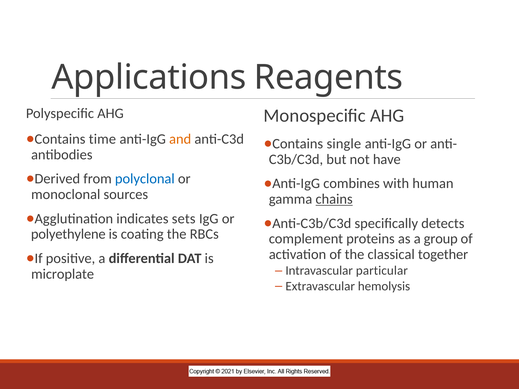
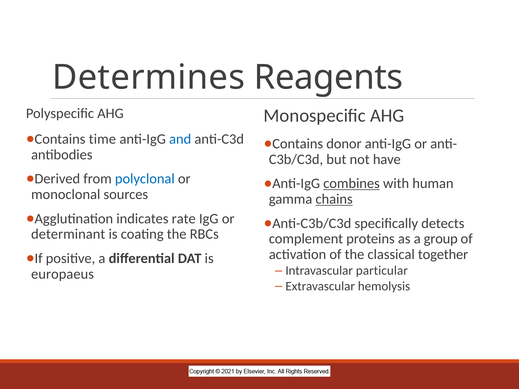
Applications: Applications -> Determines
and colour: orange -> blue
single: single -> donor
combines underline: none -> present
sets: sets -> rate
polyethylene: polyethylene -> determinant
microplate: microplate -> europaeus
